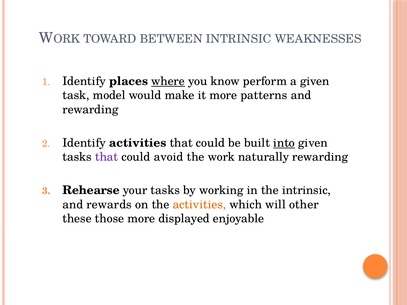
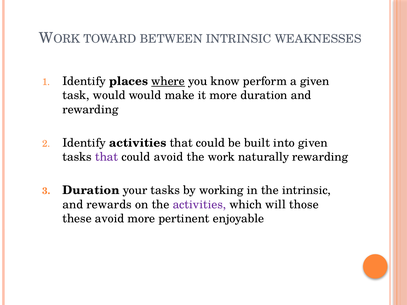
task model: model -> would
more patterns: patterns -> duration
into underline: present -> none
Rehearse at (91, 190): Rehearse -> Duration
activities at (199, 205) colour: orange -> purple
other: other -> those
these those: those -> avoid
displayed: displayed -> pertinent
